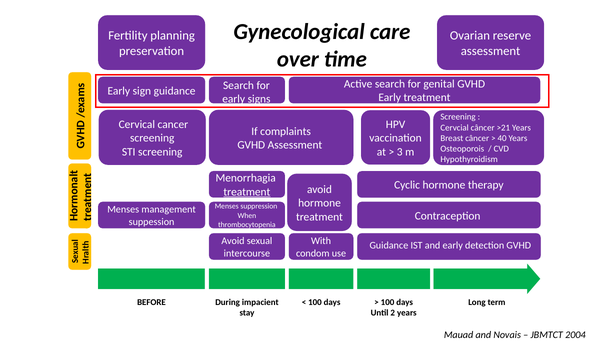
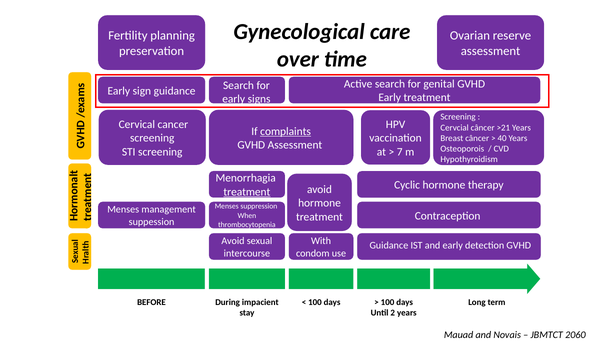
complaints underline: none -> present
3: 3 -> 7
2004: 2004 -> 2060
